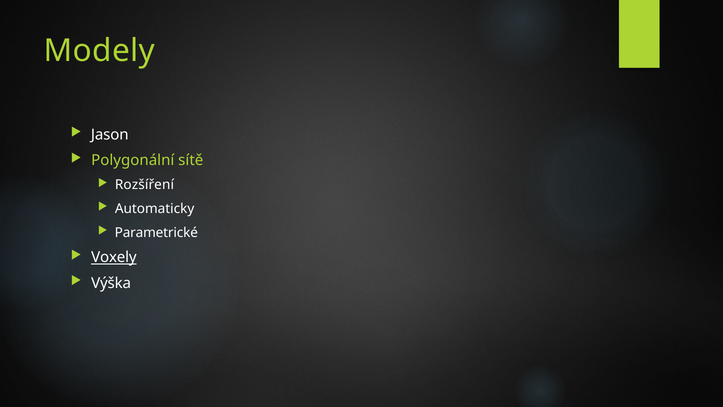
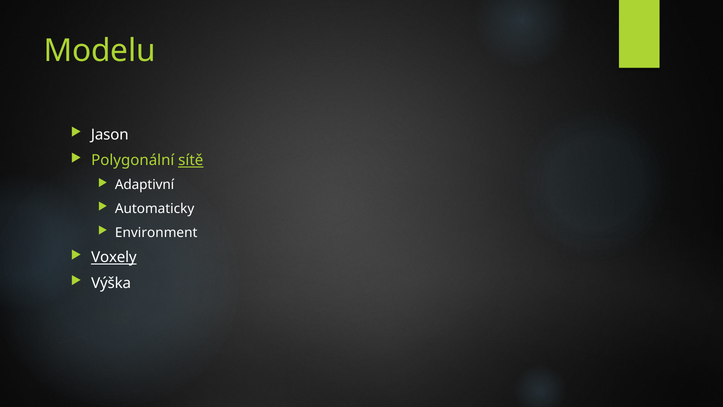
Modely: Modely -> Modelu
sítě underline: none -> present
Rozšíření: Rozšíření -> Adaptivní
Parametrické: Parametrické -> Environment
